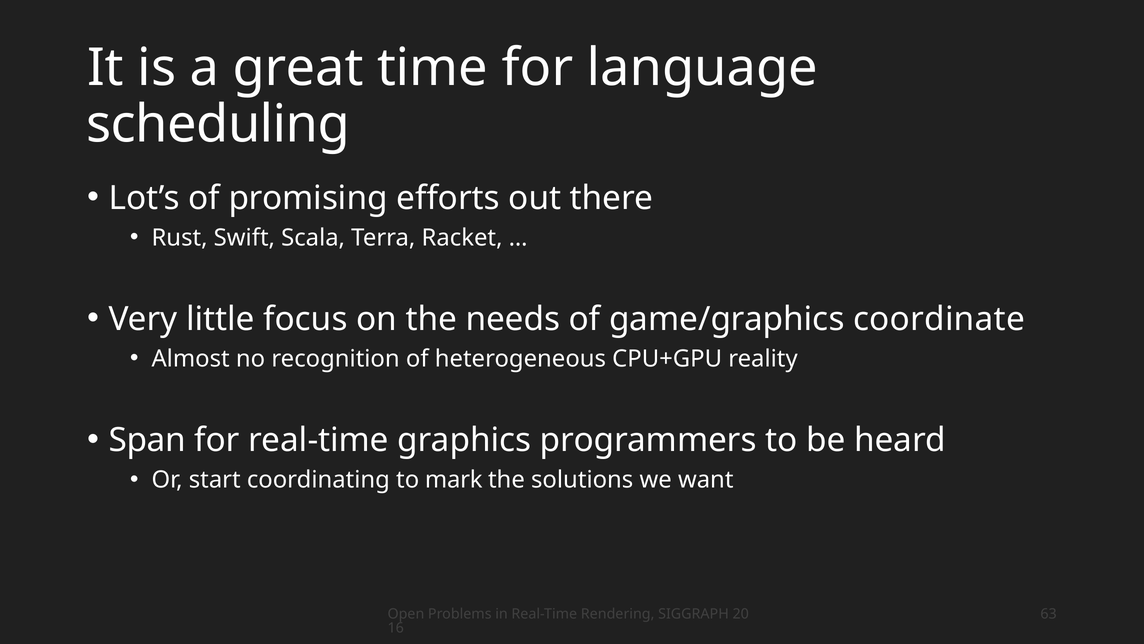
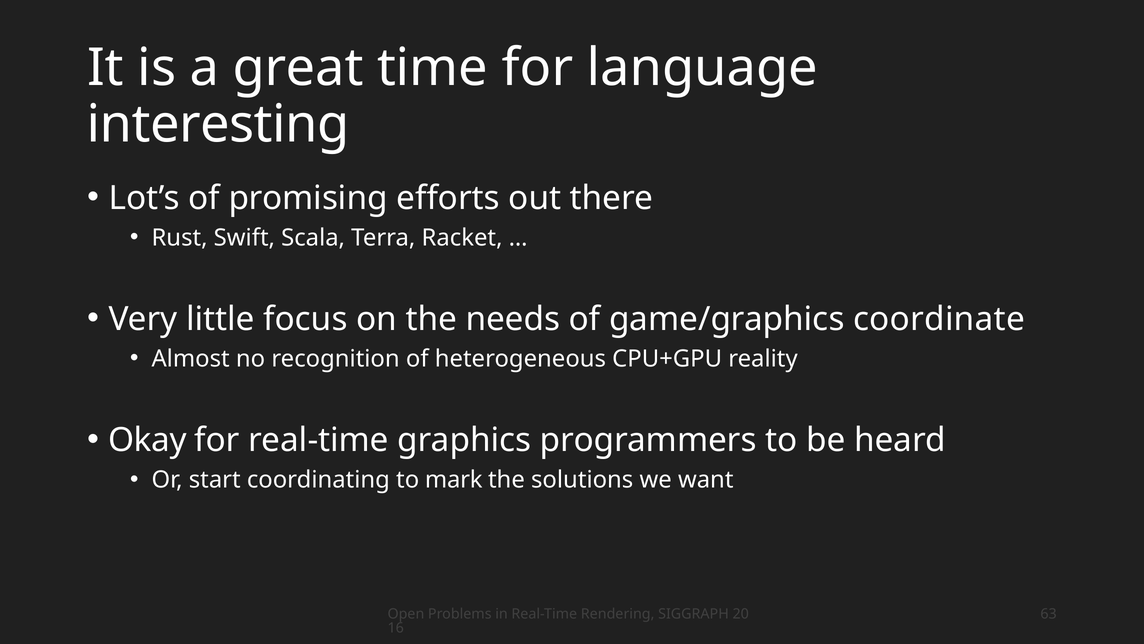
scheduling: scheduling -> interesting
Span: Span -> Okay
